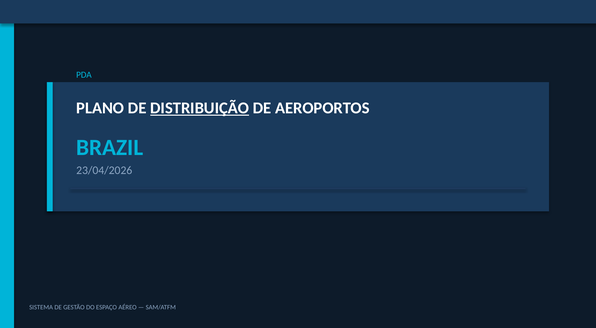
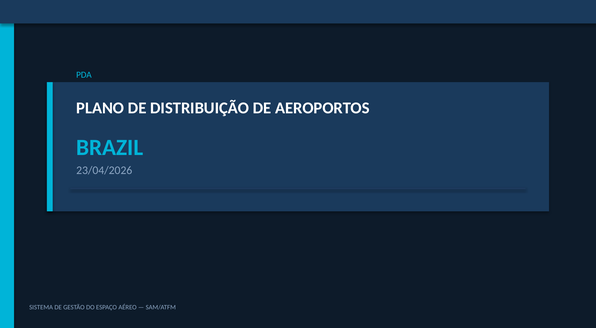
DISTRIBUIÇÃO underline: present -> none
